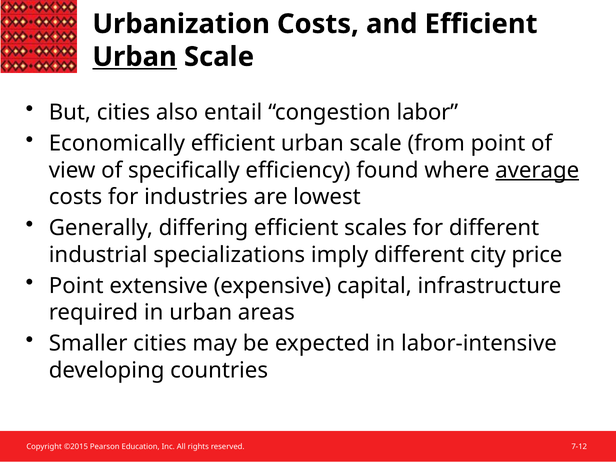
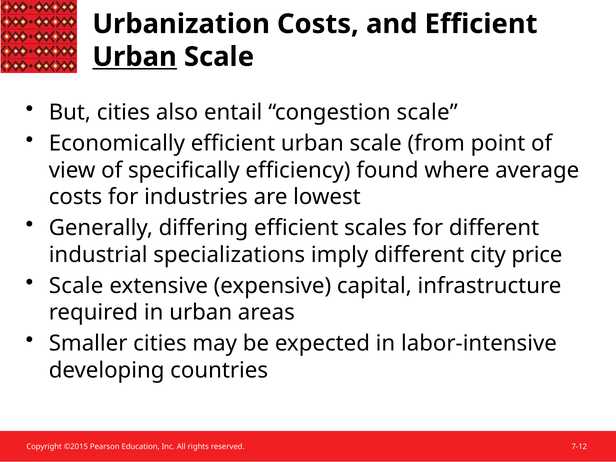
congestion labor: labor -> scale
average underline: present -> none
Point at (76, 286): Point -> Scale
